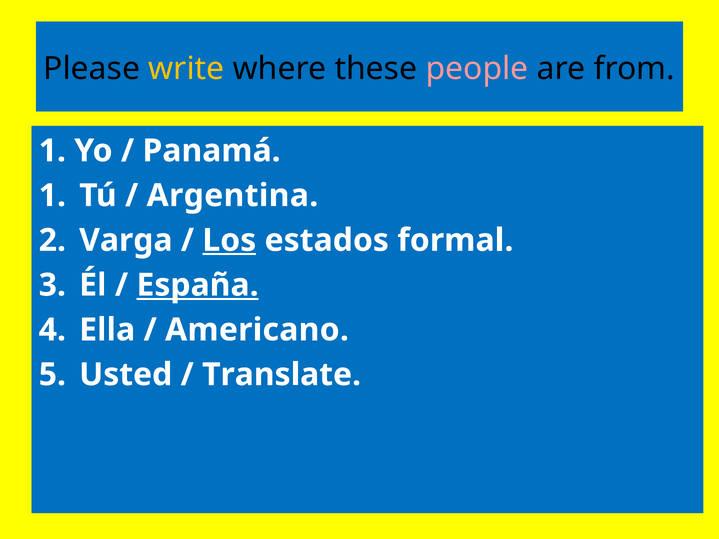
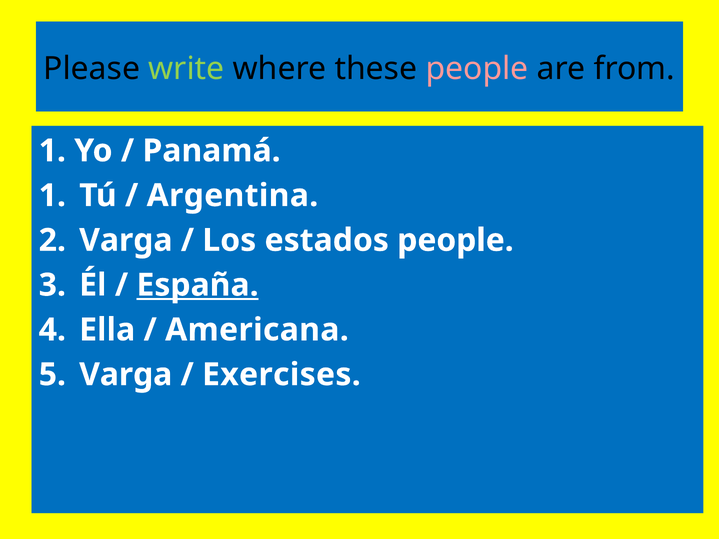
write colour: yellow -> light green
Los underline: present -> none
estados formal: formal -> people
Americano: Americano -> Americana
Usted at (126, 375): Usted -> Varga
Translate: Translate -> Exercises
